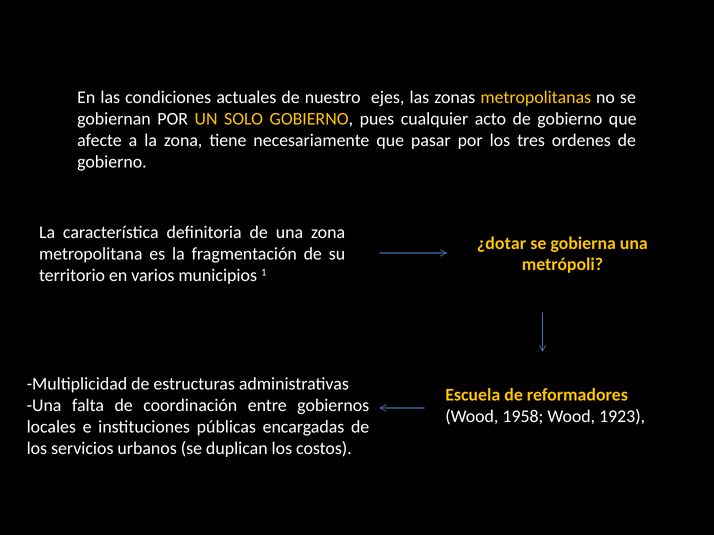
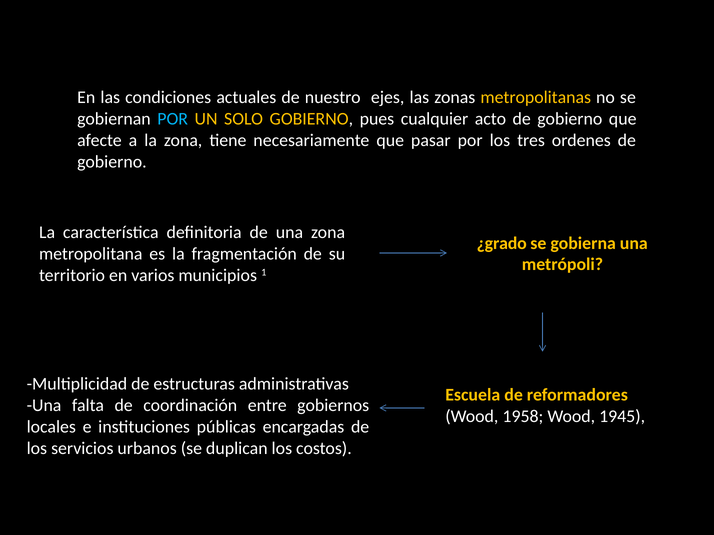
POR at (173, 119) colour: white -> light blue
¿dotar: ¿dotar -> ¿grado
1923: 1923 -> 1945
